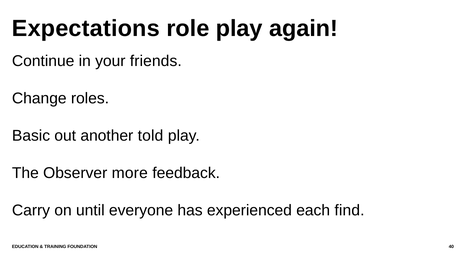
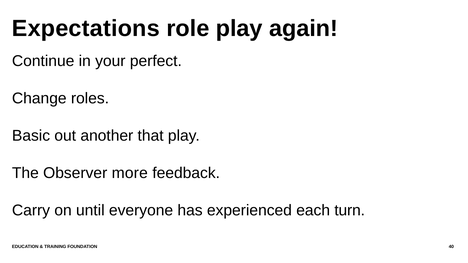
friends: friends -> perfect
told: told -> that
find: find -> turn
